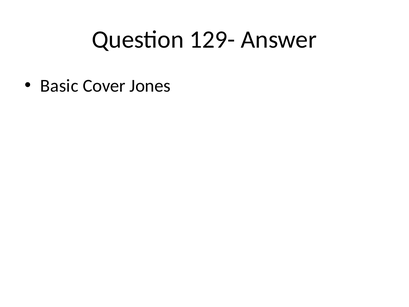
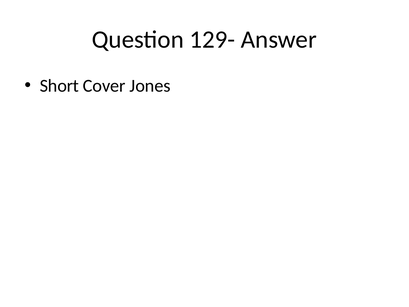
Basic: Basic -> Short
